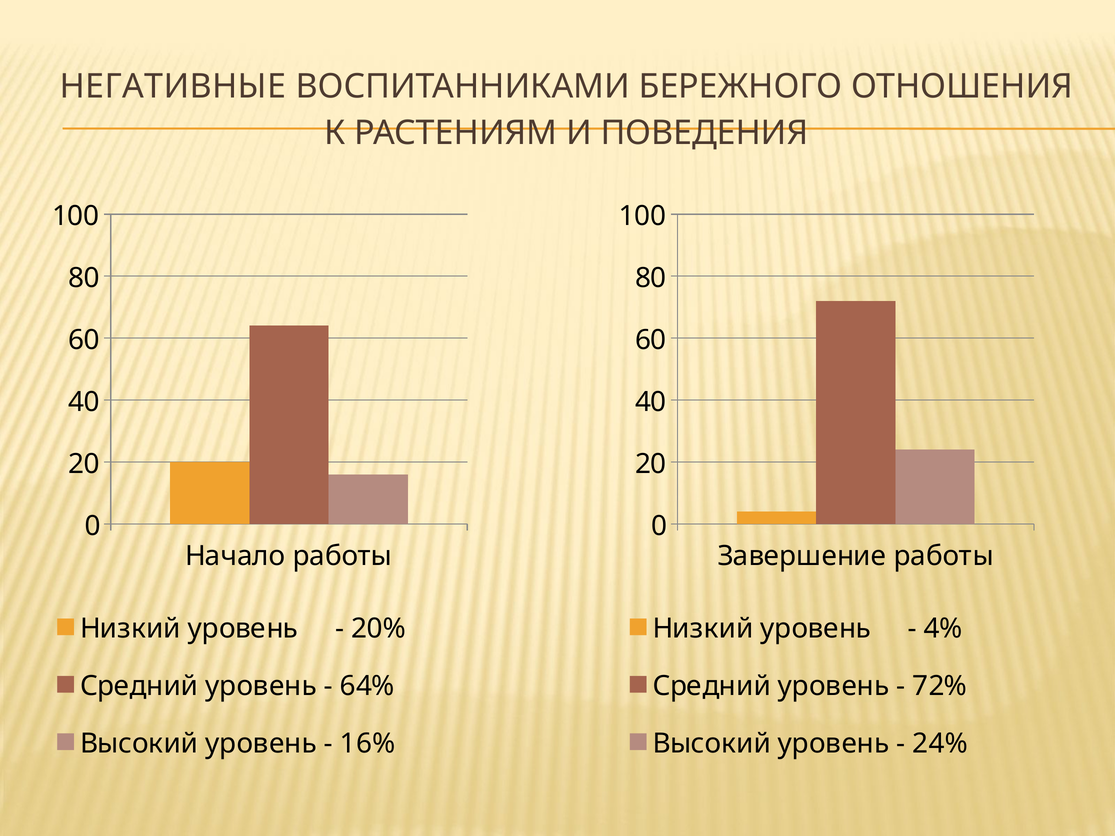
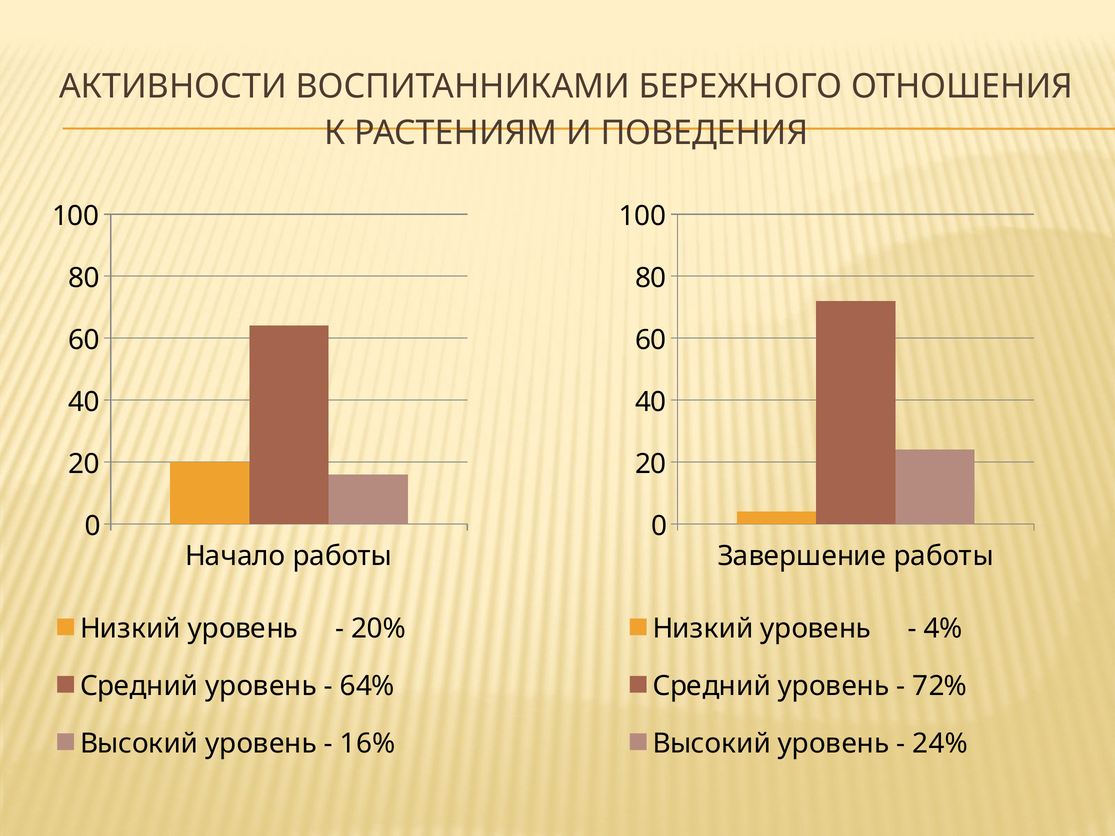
НЕГАТИВНЫЕ: НЕГАТИВНЫЕ -> АКТИВНОСТИ
